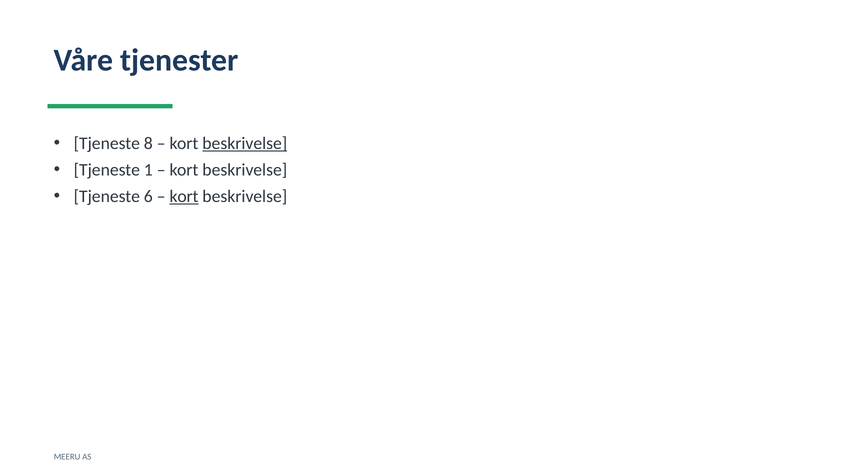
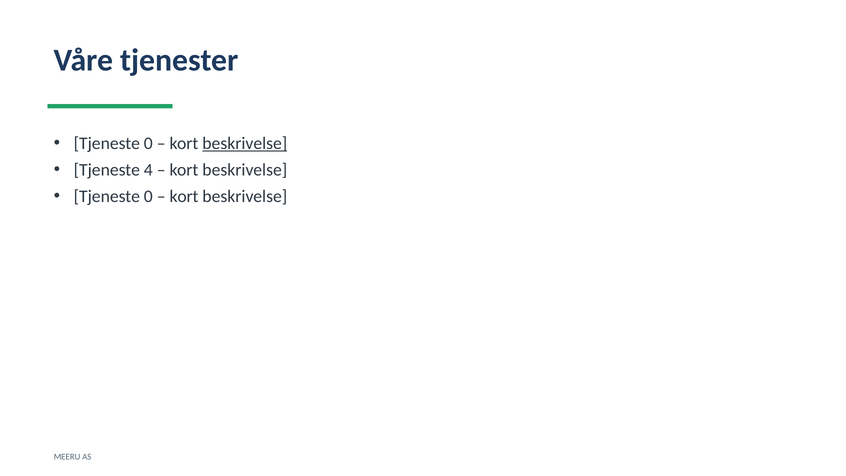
8 at (148, 143): 8 -> 0
1: 1 -> 4
6 at (148, 196): 6 -> 0
kort at (184, 196) underline: present -> none
